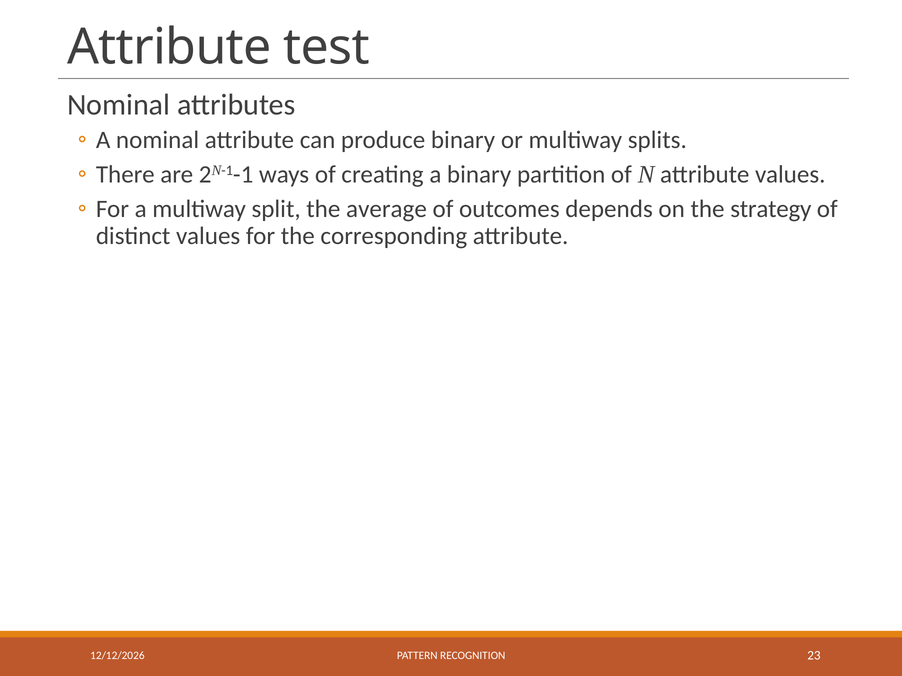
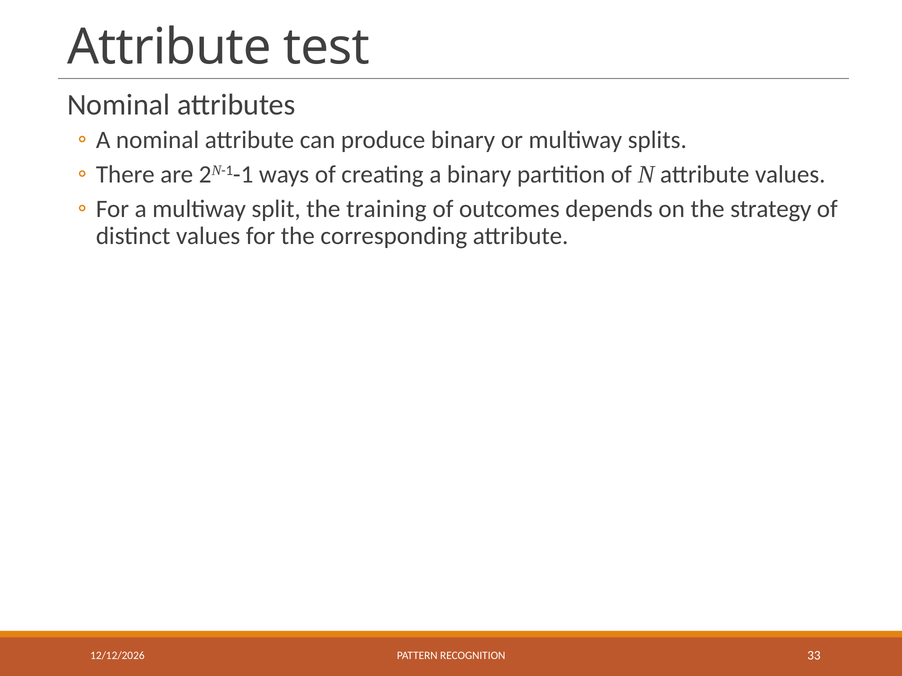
average: average -> training
23: 23 -> 33
